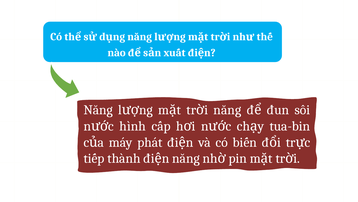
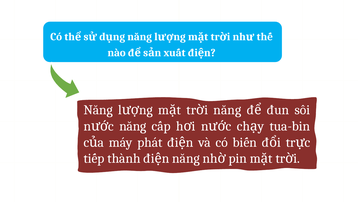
hình at (133, 126): hình -> năng
